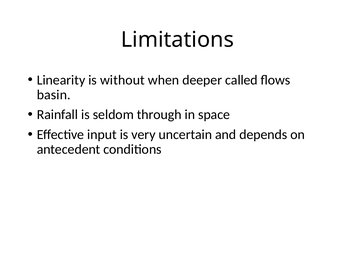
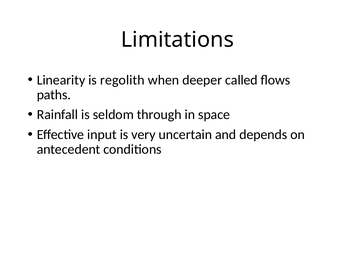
without: without -> regolith
basin: basin -> paths
